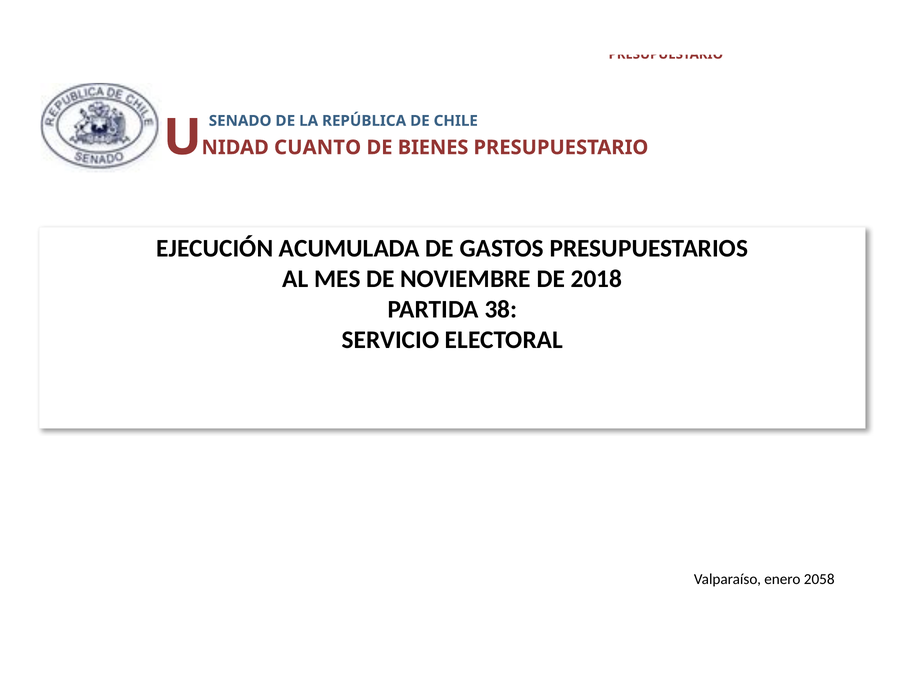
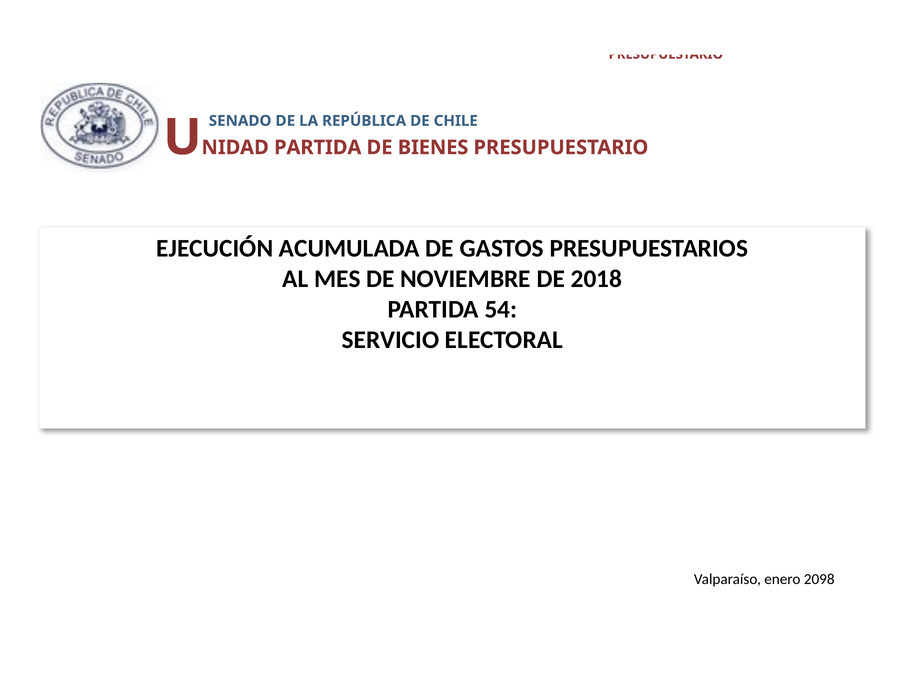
CUANTO at (318, 147): CUANTO -> PARTIDA
38: 38 -> 54
2058: 2058 -> 2098
